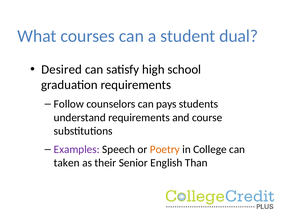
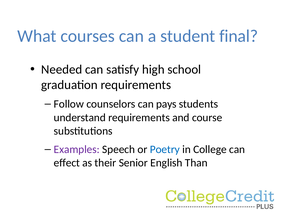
dual: dual -> final
Desired: Desired -> Needed
Poetry colour: orange -> blue
taken: taken -> effect
